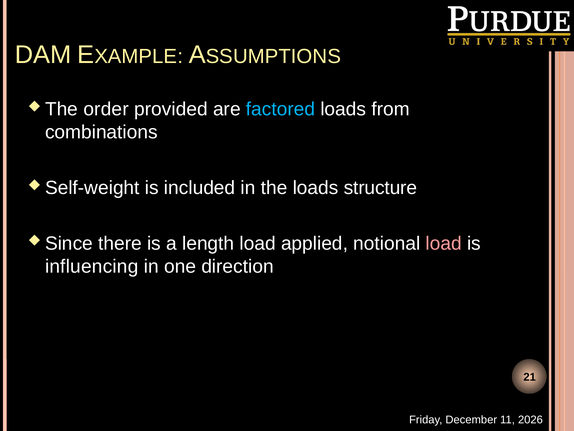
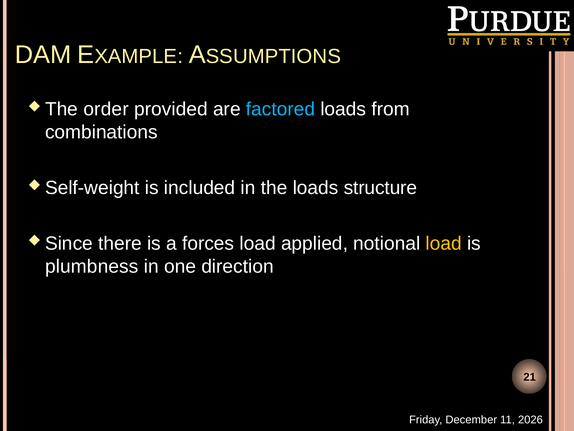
length: length -> forces
load at (444, 243) colour: pink -> yellow
influencing: influencing -> plumbness
